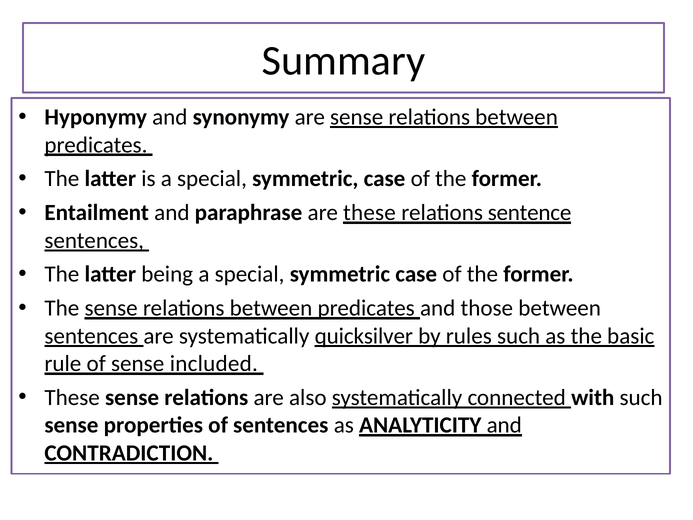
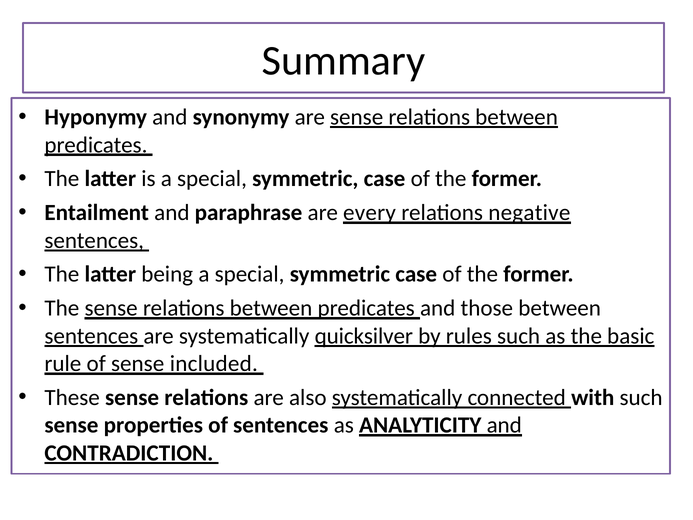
are these: these -> every
sentence: sentence -> negative
